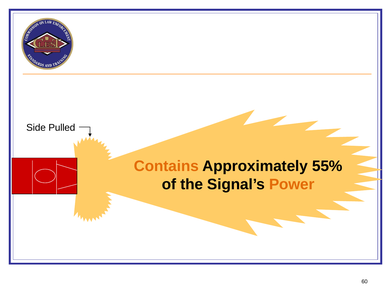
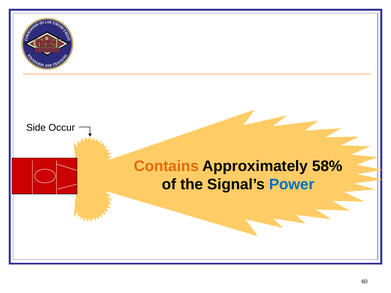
Pulled: Pulled -> Occur
55%: 55% -> 58%
Power colour: orange -> blue
